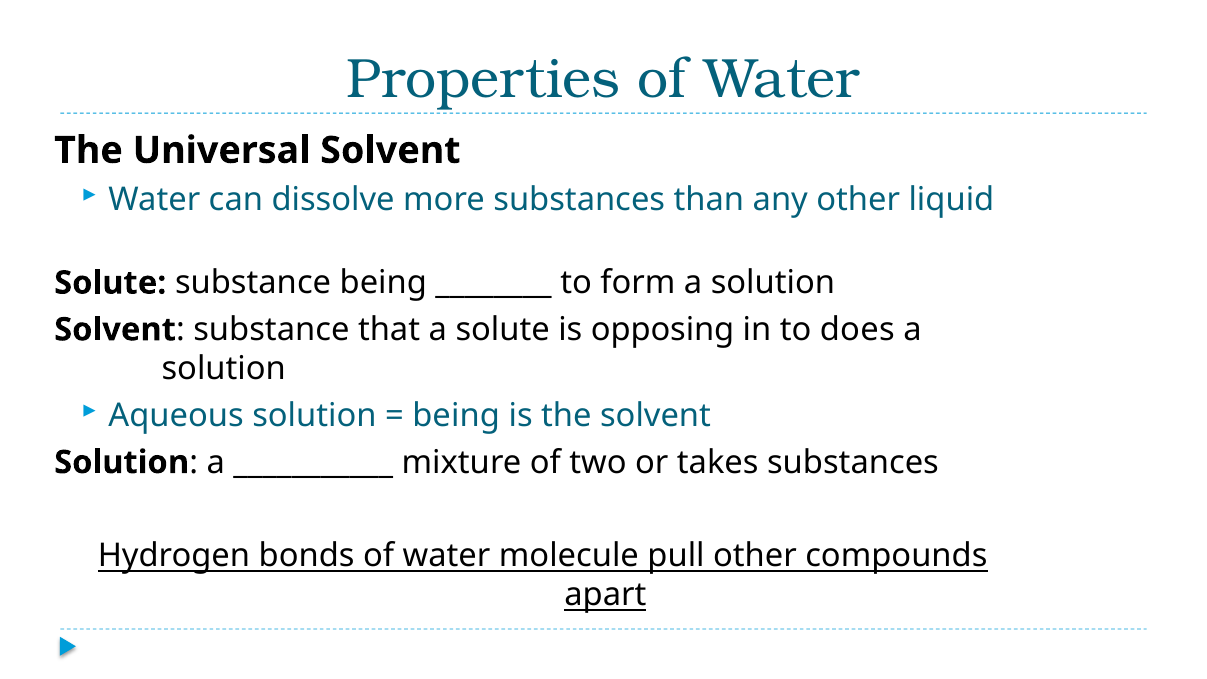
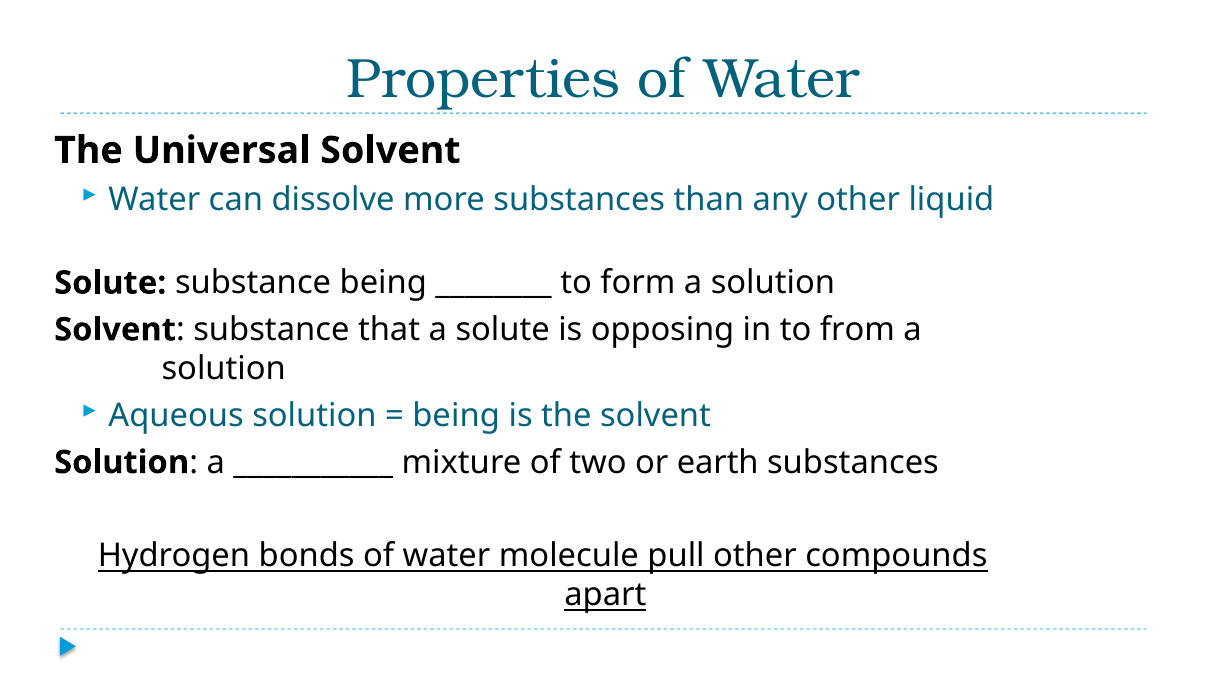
does: does -> from
takes: takes -> earth
